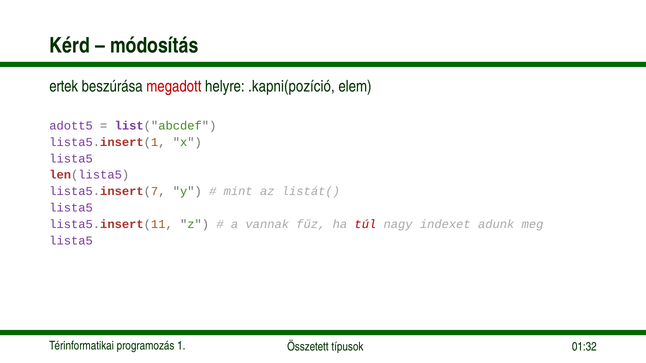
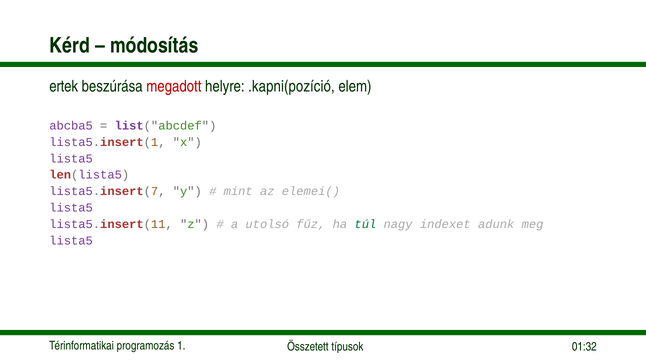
adott5: adott5 -> abcba5
listát(: listát( -> elemei(
vannak: vannak -> utolsó
túl colour: red -> green
